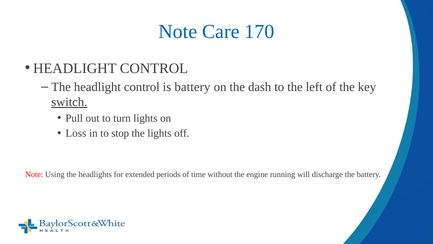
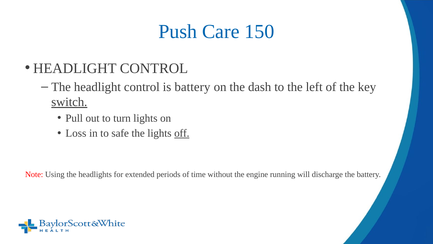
Note at (178, 31): Note -> Push
170: 170 -> 150
stop: stop -> safe
off underline: none -> present
